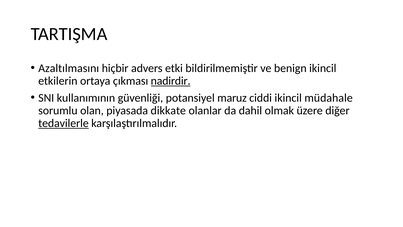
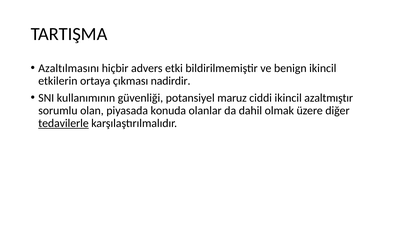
nadirdir underline: present -> none
müdahale: müdahale -> azaltmıştır
dikkate: dikkate -> konuda
